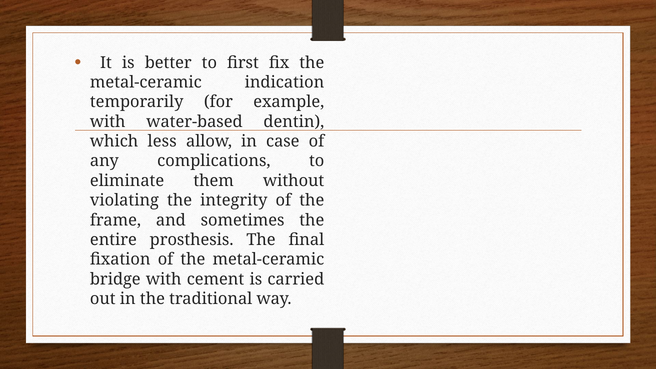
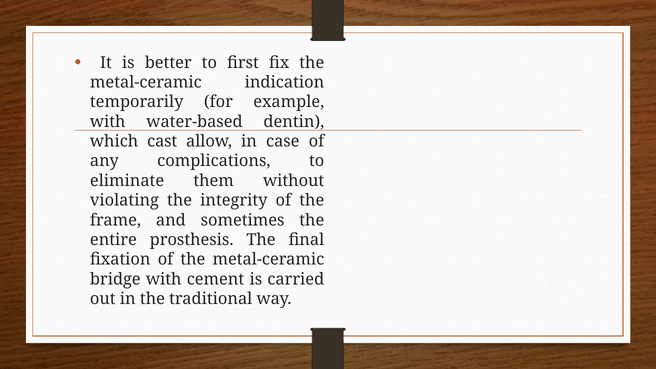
less: less -> cast
